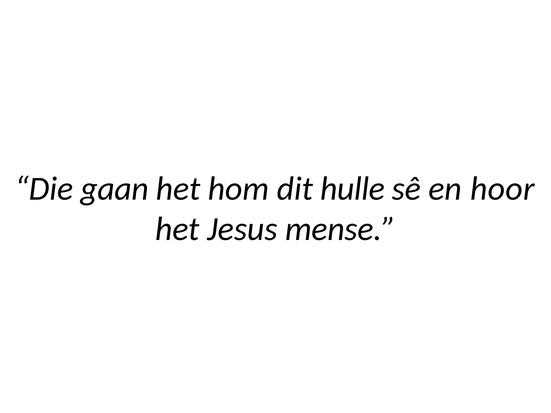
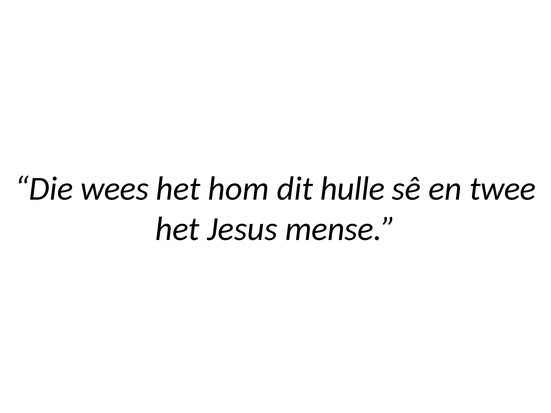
gaan: gaan -> wees
hoor: hoor -> twee
